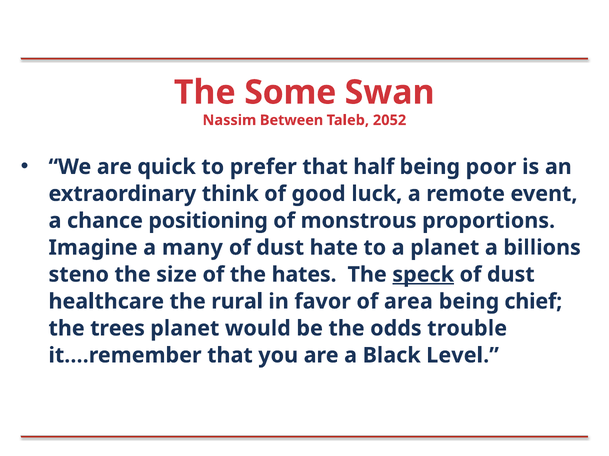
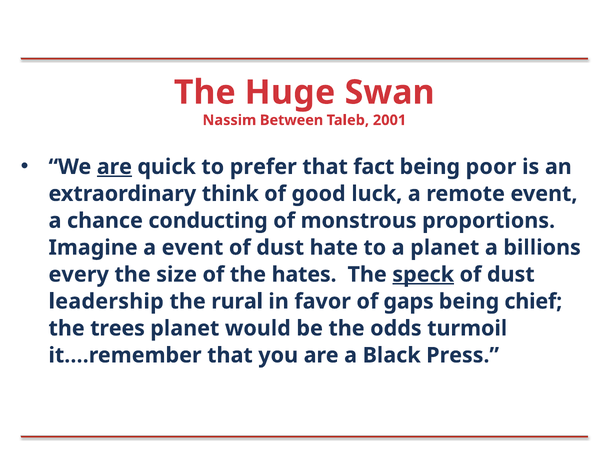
Some: Some -> Huge
2052: 2052 -> 2001
are at (114, 167) underline: none -> present
half: half -> fact
positioning: positioning -> conducting
a many: many -> event
steno: steno -> every
healthcare: healthcare -> leadership
area: area -> gaps
trouble: trouble -> turmoil
Level: Level -> Press
